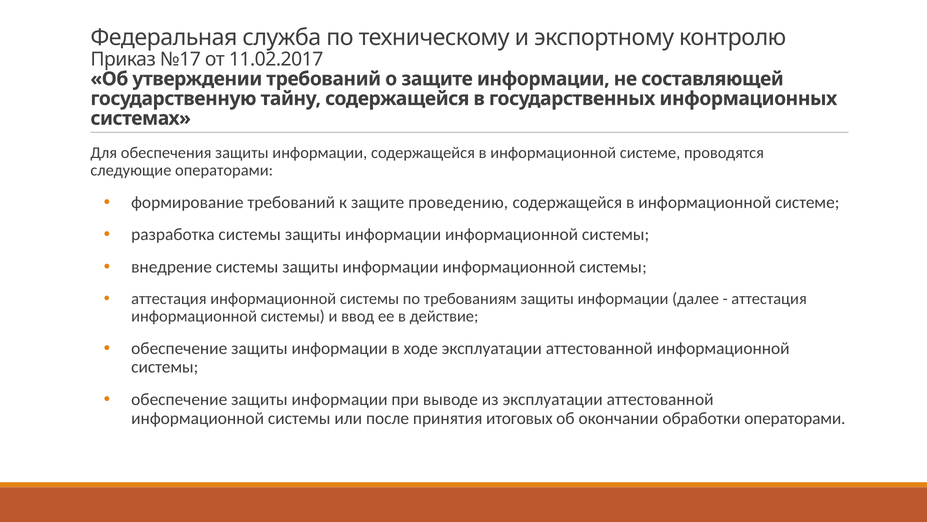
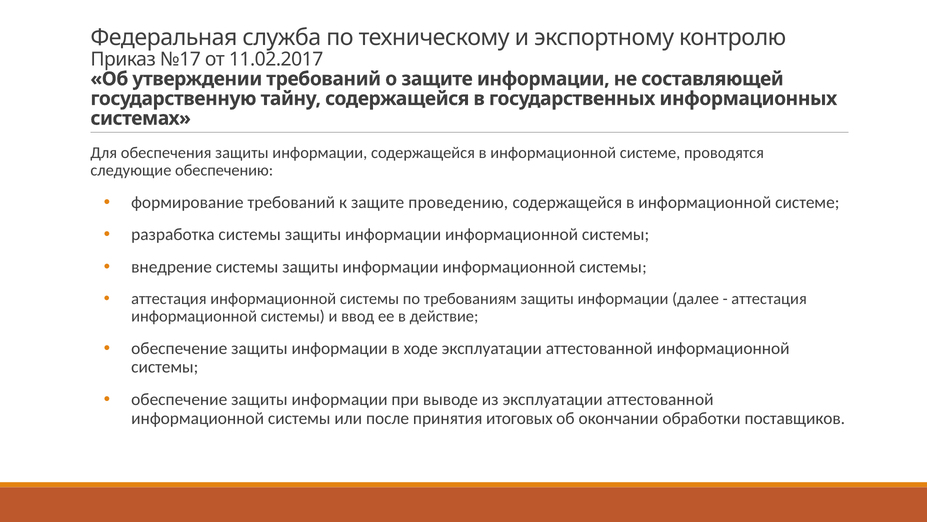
следующие операторами: операторами -> обеспечению
обработки операторами: операторами -> поставщиков
